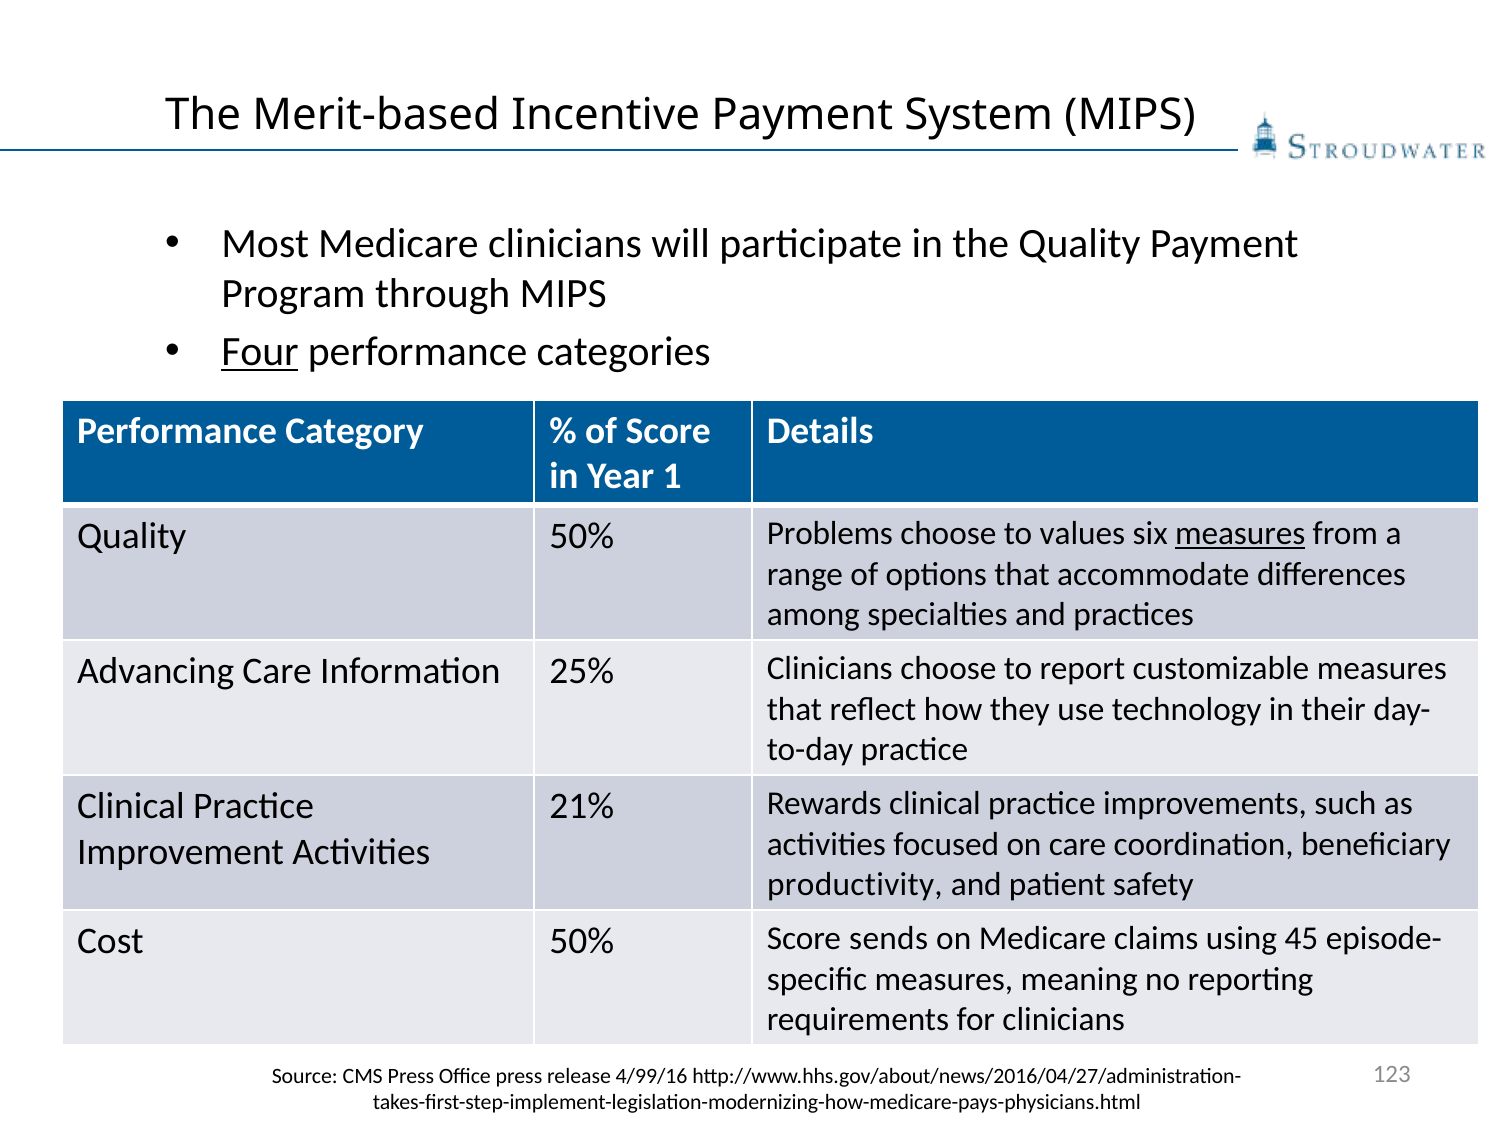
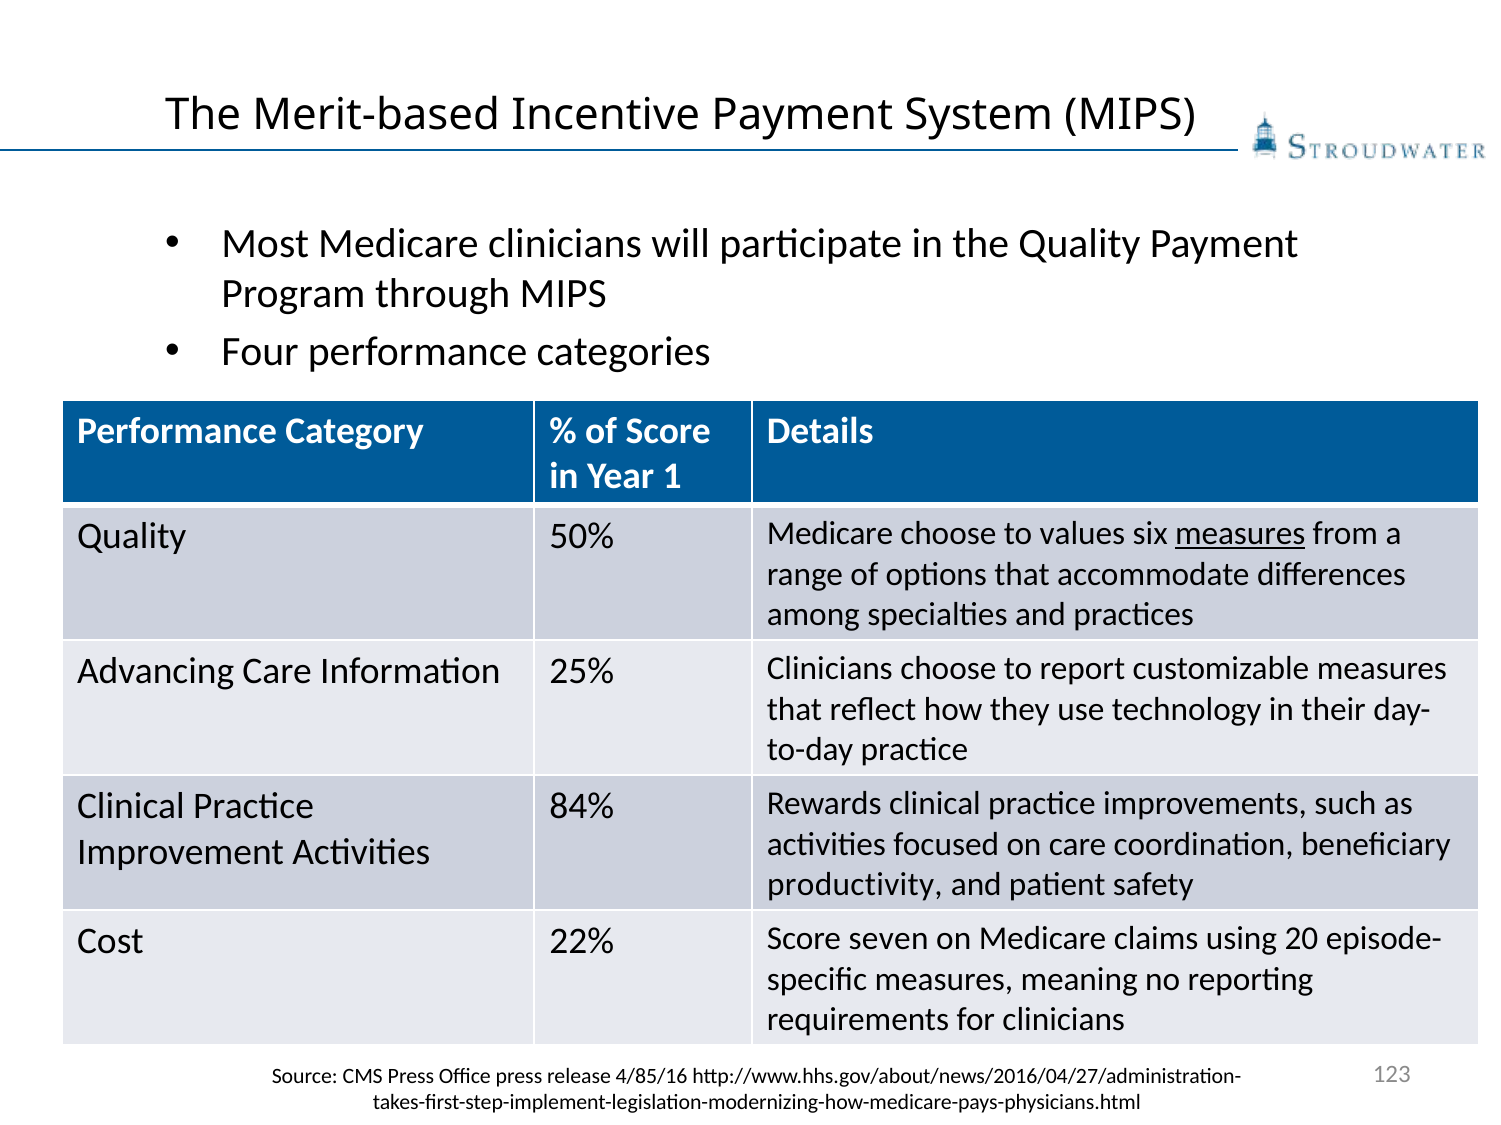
Four underline: present -> none
50% Problems: Problems -> Medicare
21%: 21% -> 84%
Cost 50%: 50% -> 22%
sends: sends -> seven
45: 45 -> 20
4/99/16: 4/99/16 -> 4/85/16
